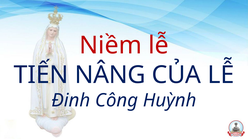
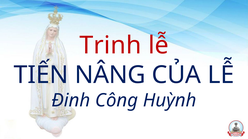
Niềm: Niềm -> Trinh
